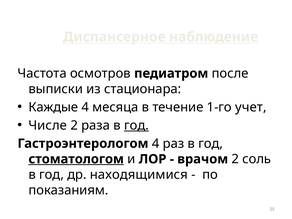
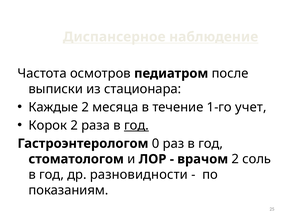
Каждые 4: 4 -> 2
Числе: Числе -> Корок
Гастроэнтерологом 4: 4 -> 0
стоматологом underline: present -> none
находящимися: находящимися -> разновидности
